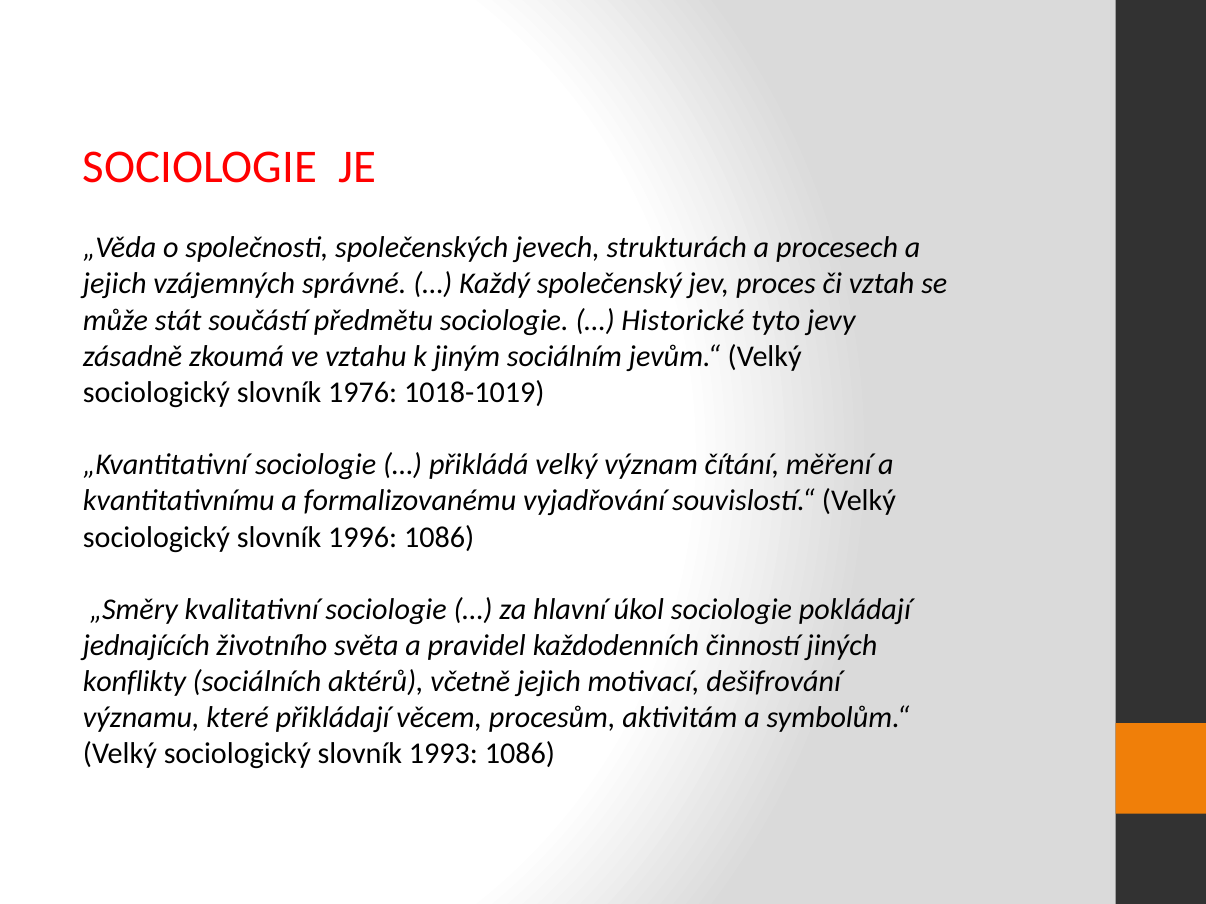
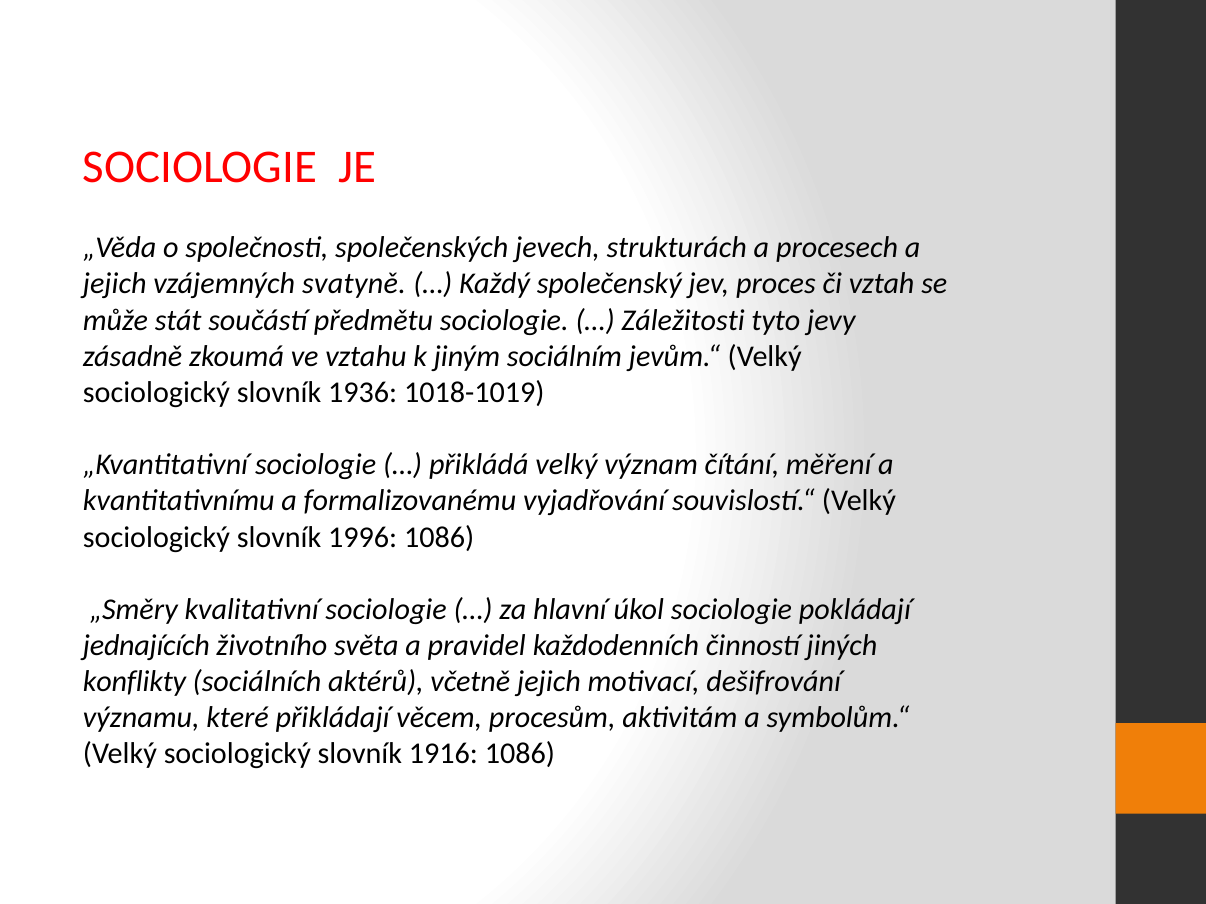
správné: správné -> svatyně
Historické: Historické -> Záležitosti
1976: 1976 -> 1936
1993: 1993 -> 1916
